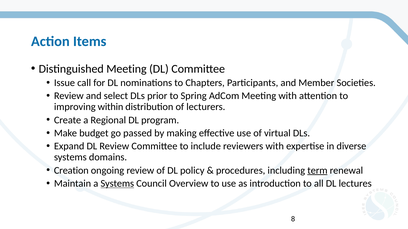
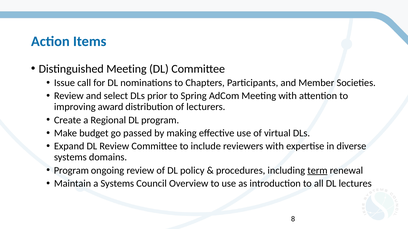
within: within -> award
Creation at (71, 171): Creation -> Program
Systems at (117, 184) underline: present -> none
